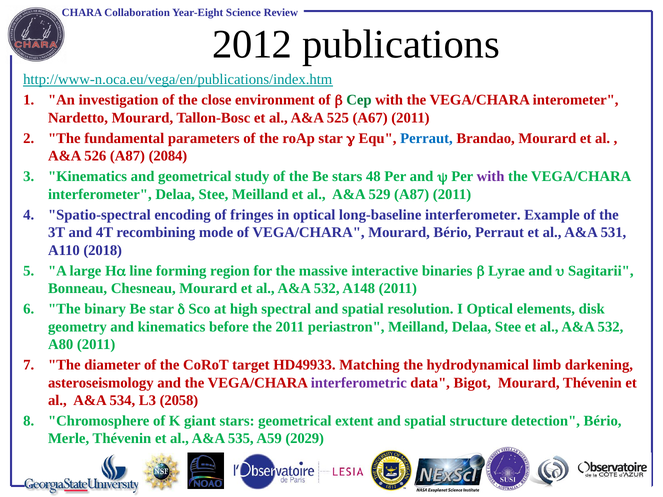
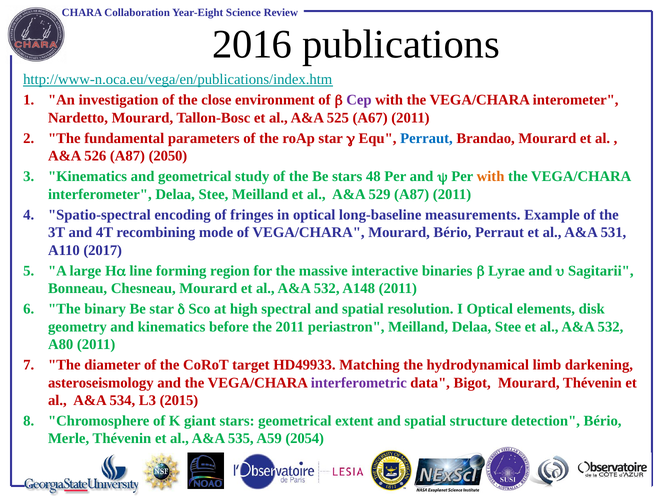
2012: 2012 -> 2016
Cep colour: green -> purple
2084: 2084 -> 2050
with at (491, 177) colour: purple -> orange
long-baseline interferometer: interferometer -> measurements
2018: 2018 -> 2017
2058: 2058 -> 2015
2029: 2029 -> 2054
